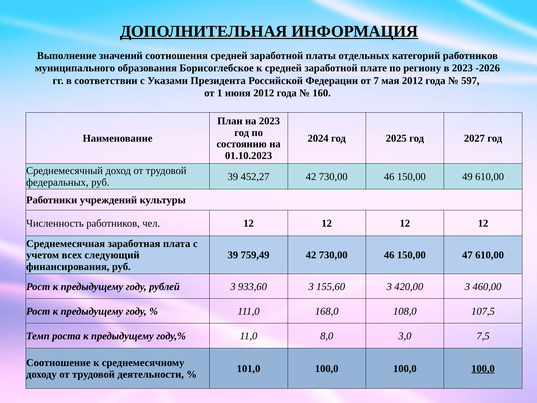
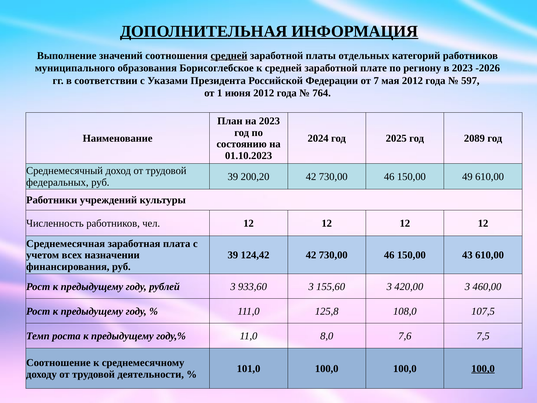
средней at (229, 56) underline: none -> present
160: 160 -> 764
2027: 2027 -> 2089
452,27: 452,27 -> 200,20
следующий: следующий -> назначении
759,49: 759,49 -> 124,42
47: 47 -> 43
168,0: 168,0 -> 125,8
3,0: 3,0 -> 7,6
